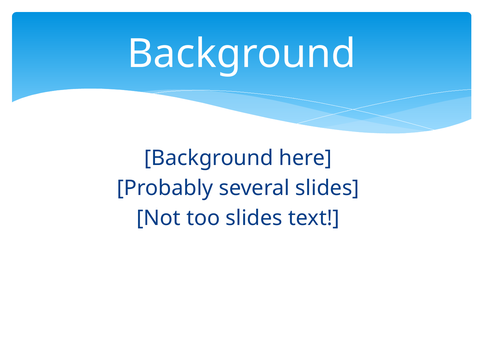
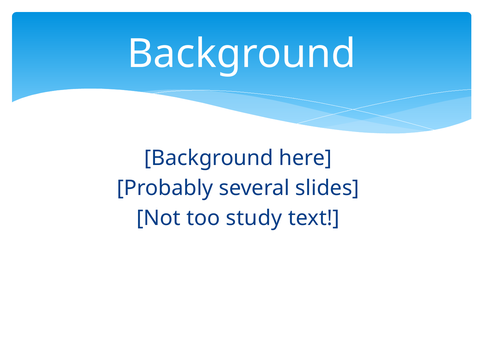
too slides: slides -> study
